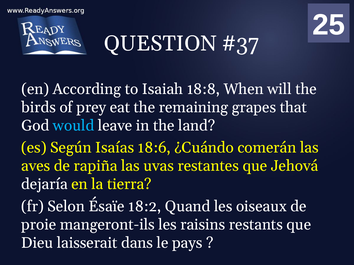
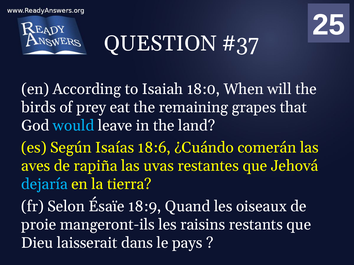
18:8: 18:8 -> 18:0
dejaría colour: white -> light blue
18:2: 18:2 -> 18:9
